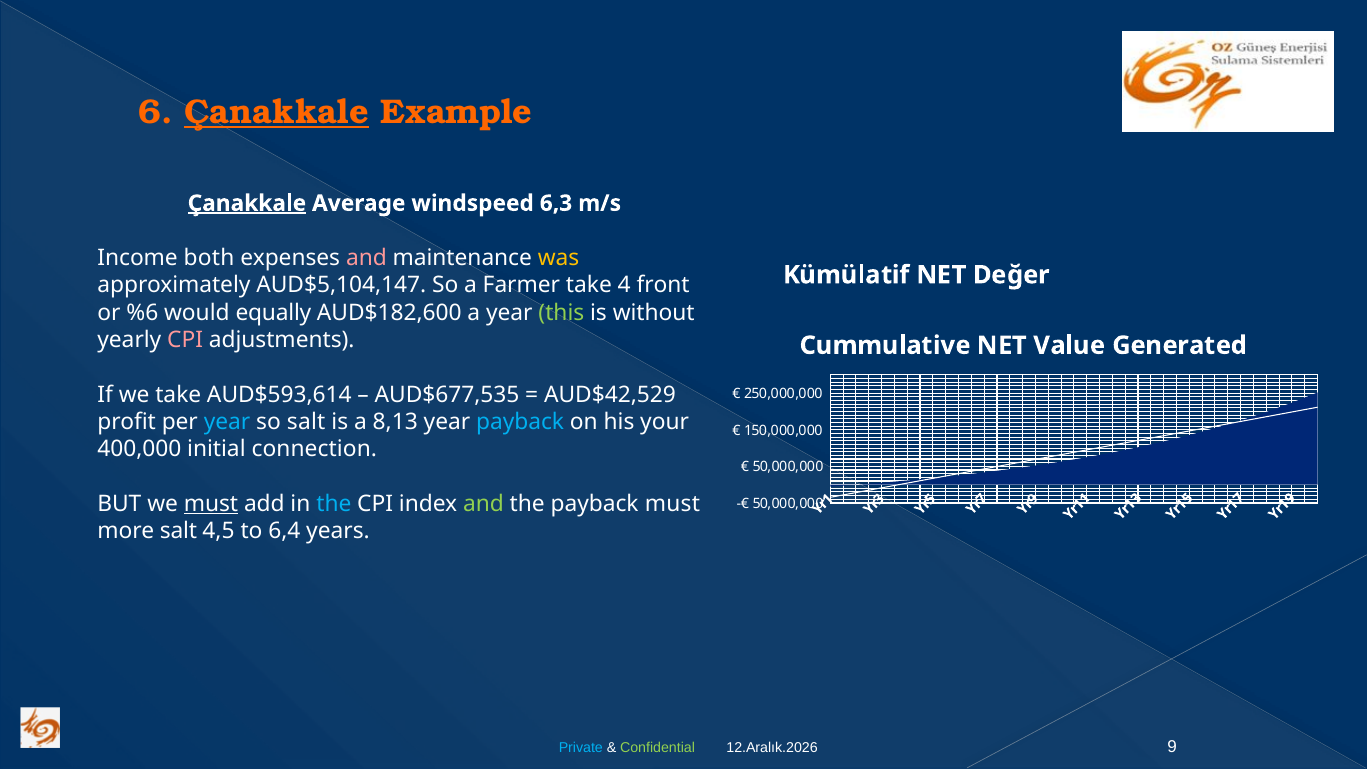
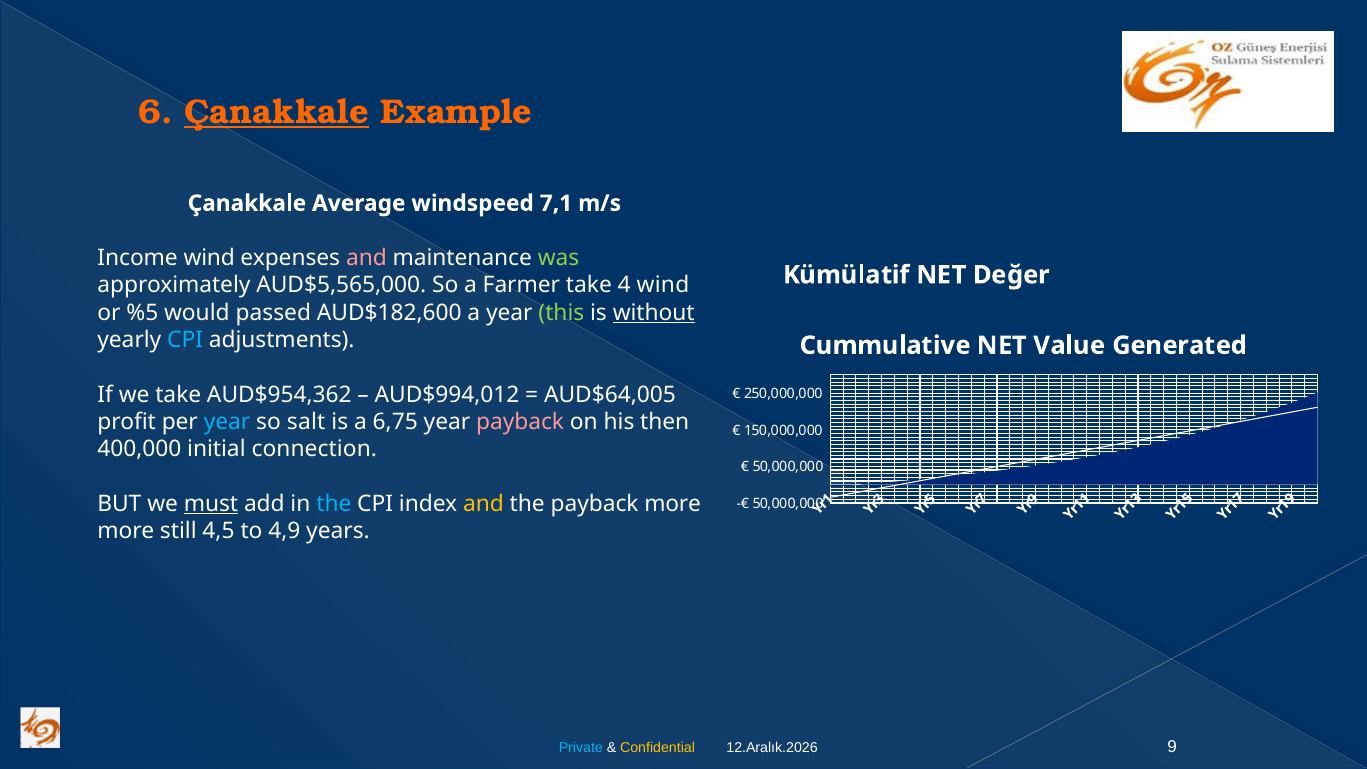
Çanakkale at (247, 203) underline: present -> none
6,3: 6,3 -> 7,1
Income both: both -> wind
was colour: yellow -> light green
AUD$5,104,147: AUD$5,104,147 -> AUD$5,565,000
4 front: front -> wind
%6: %6 -> %5
equally: equally -> passed
without underline: none -> present
CPI at (185, 340) colour: pink -> light blue
AUD$593,614: AUD$593,614 -> AUD$954,362
AUD$677,535: AUD$677,535 -> AUD$994,012
AUD$42,529: AUD$42,529 -> AUD$64,005
8,13: 8,13 -> 6,75
payback at (520, 422) colour: light blue -> pink
your: your -> then
and at (483, 504) colour: light green -> yellow
payback must: must -> more
more salt: salt -> still
6,4: 6,4 -> 4,9
Confidential colour: light green -> yellow
